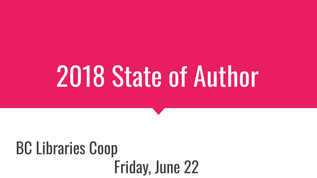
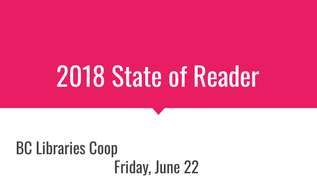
Author: Author -> Reader
